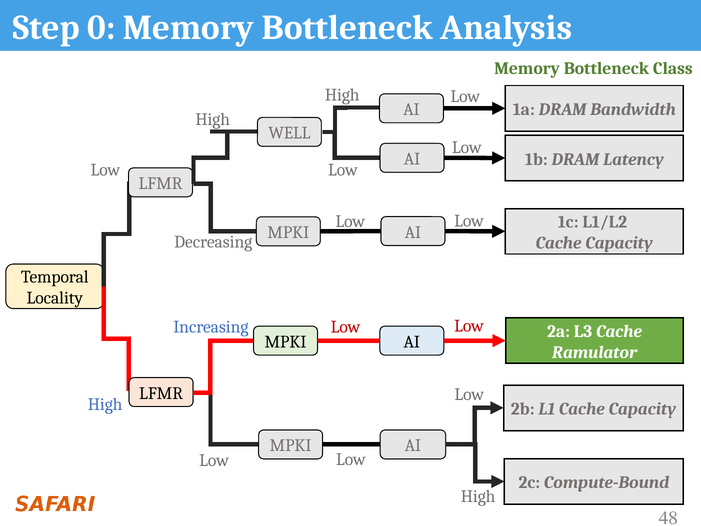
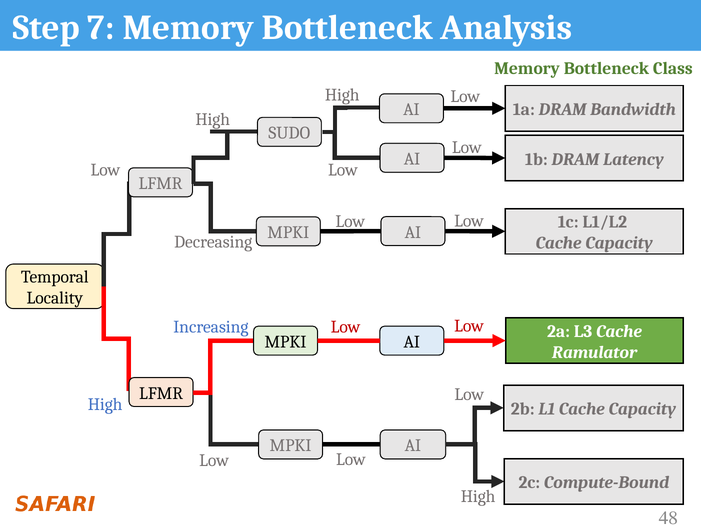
0: 0 -> 7
WELL: WELL -> SUDO
